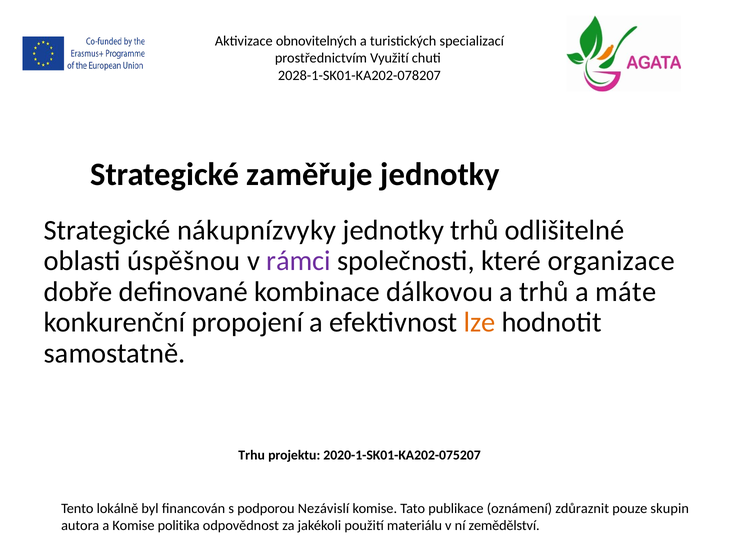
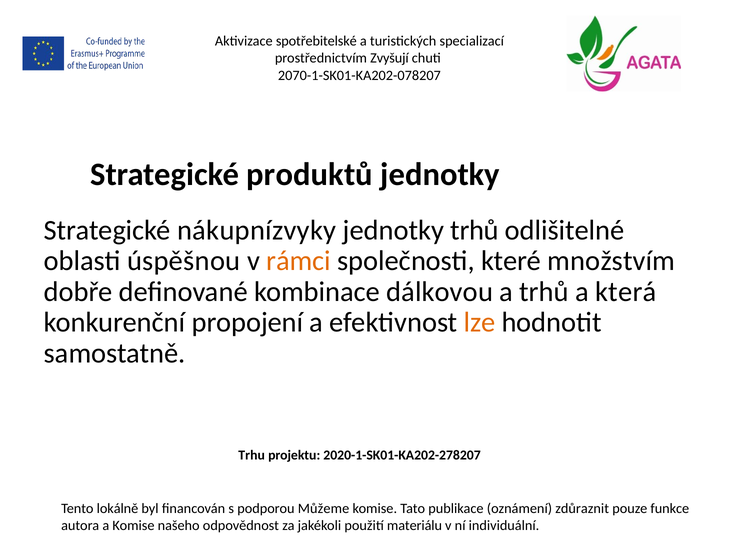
obnovitelných: obnovitelných -> spotřebitelské
Využití: Využití -> Zvyšují
2028-1-SK01-KA202-078207: 2028-1-SK01-KA202-078207 -> 2070-1-SK01-KA202-078207
zaměřuje: zaměřuje -> produktů
rámci colour: purple -> orange
organizace: organizace -> množstvím
máte: máte -> která
2020-1-SK01-KA202-075207: 2020-1-SK01-KA202-075207 -> 2020-1-SK01-KA202-278207
Nezávislí: Nezávislí -> Můžeme
skupin: skupin -> funkce
politika: politika -> našeho
zemědělství: zemědělství -> individuální
